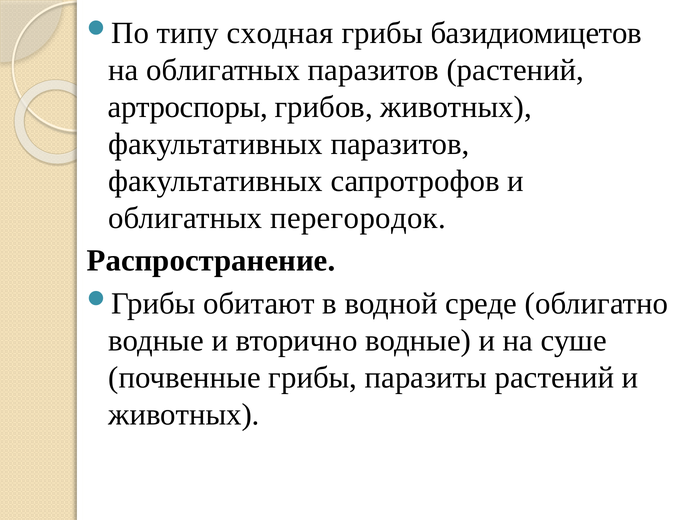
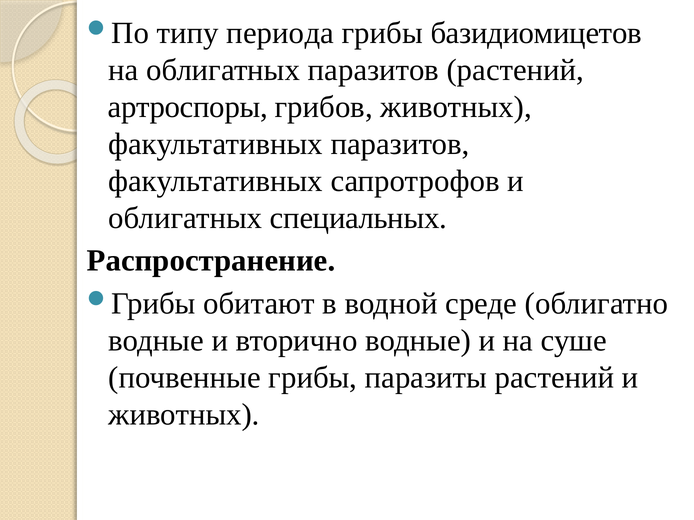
сходная: сходная -> периода
перегородок: перегородок -> специальных
